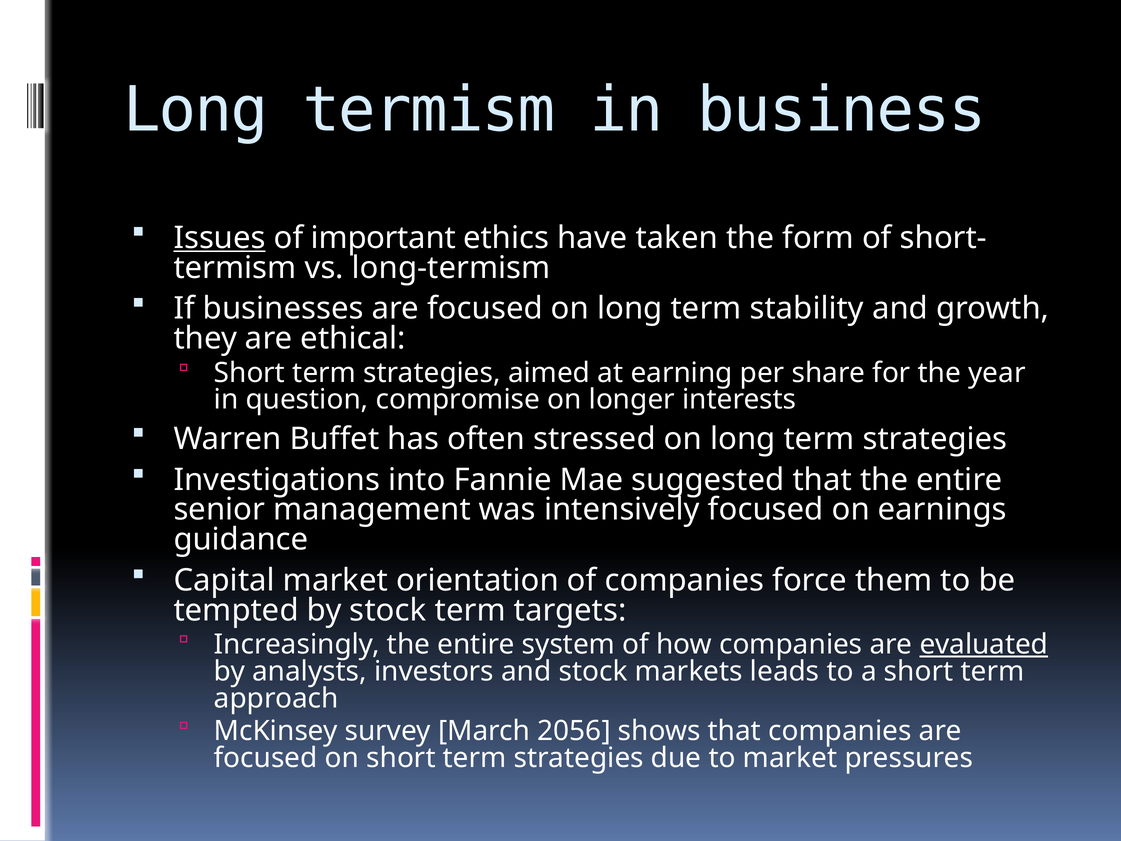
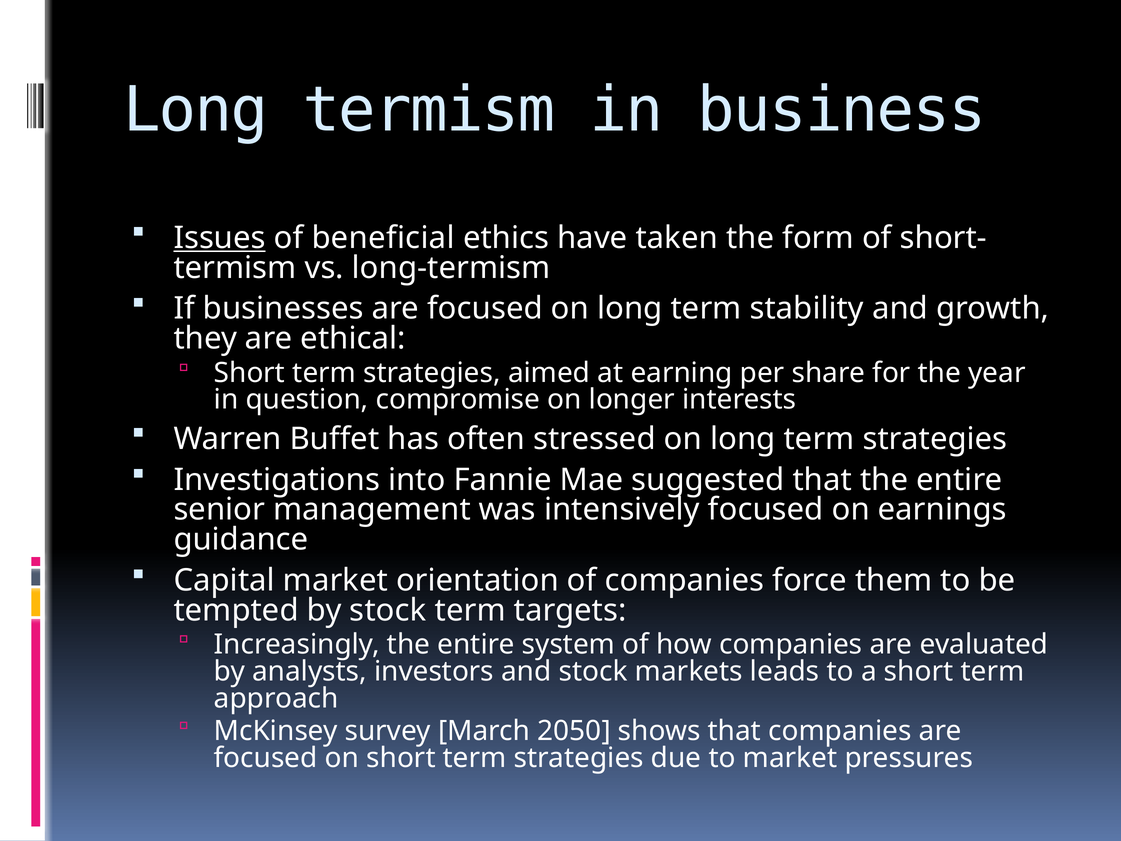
important: important -> beneficial
evaluated underline: present -> none
2056: 2056 -> 2050
